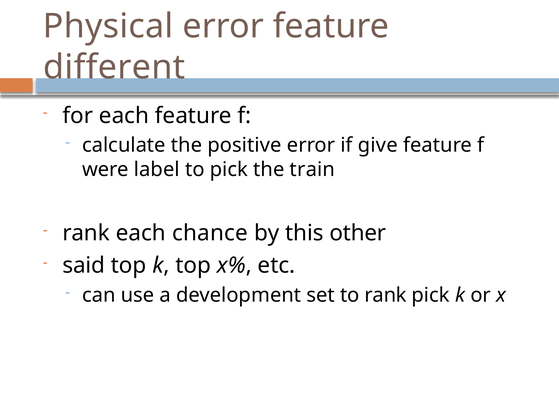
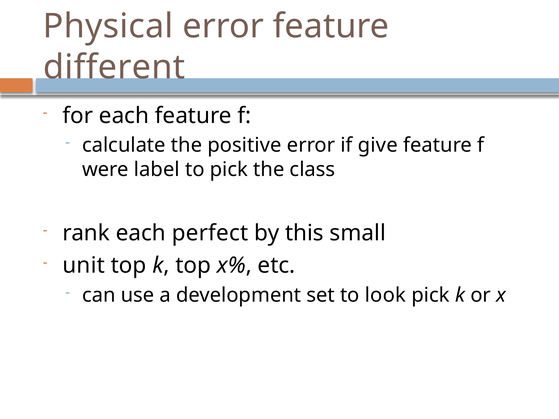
train: train -> class
chance: chance -> perfect
other: other -> small
said: said -> unit
to rank: rank -> look
